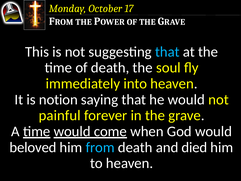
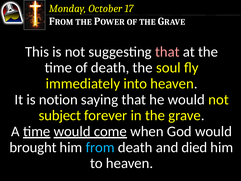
that at (167, 52) colour: light blue -> pink
painful: painful -> subject
beloved: beloved -> brought
